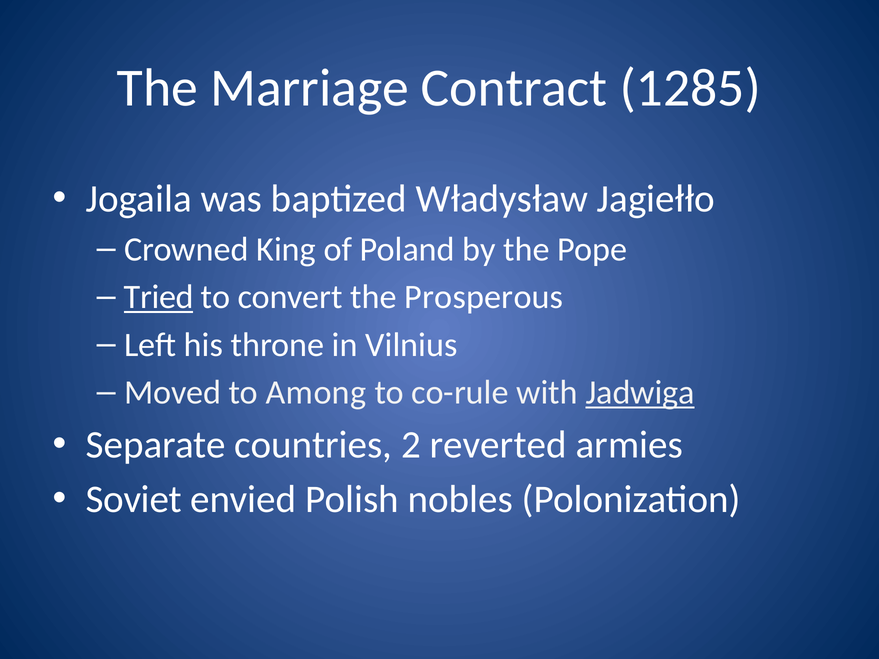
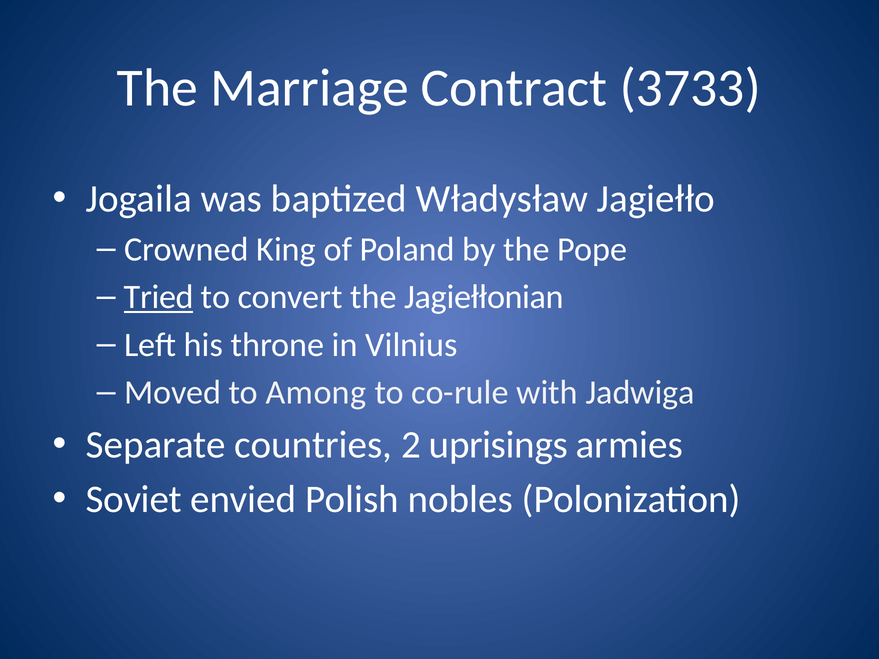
1285: 1285 -> 3733
Prosperous: Prosperous -> Jagiełłonian
Jadwiga underline: present -> none
reverted: reverted -> uprisings
